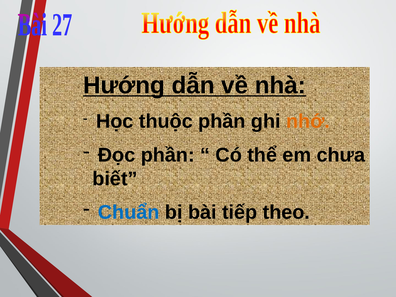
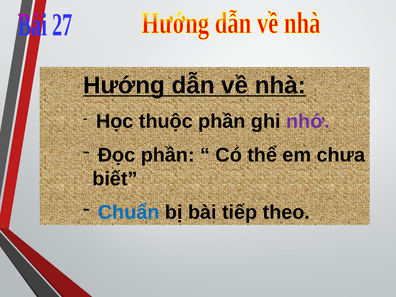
nhớ colour: orange -> purple
